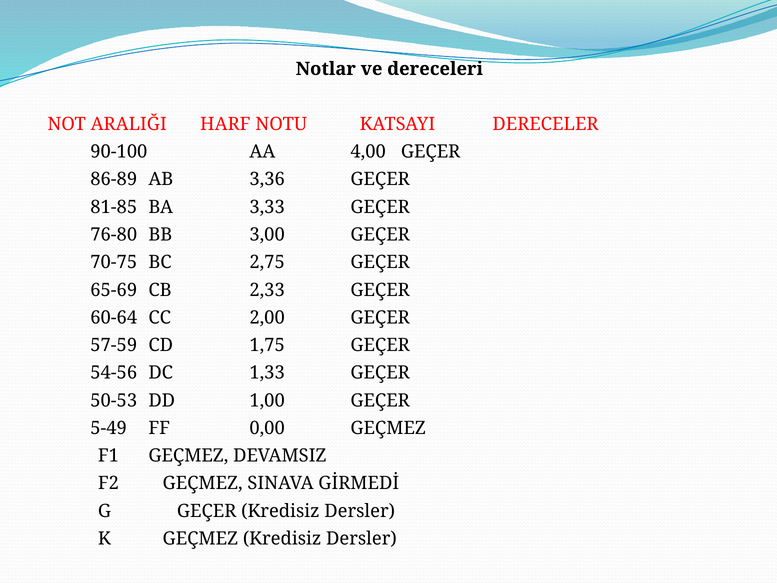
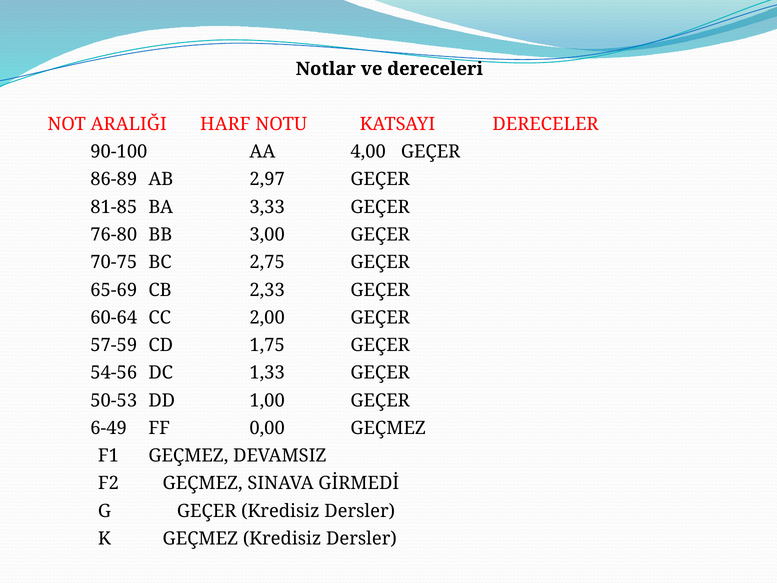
3,36: 3,36 -> 2,97
5-49: 5-49 -> 6-49
